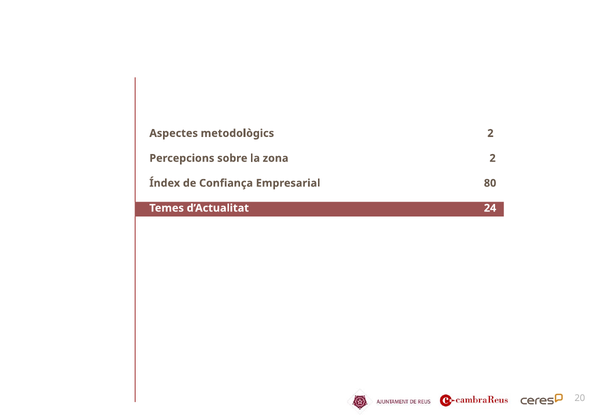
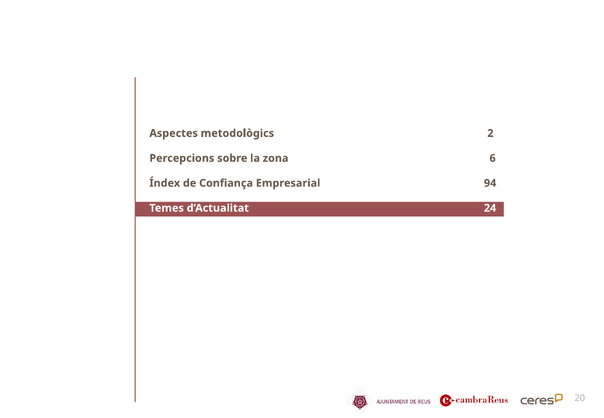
zona 2: 2 -> 6
80: 80 -> 94
